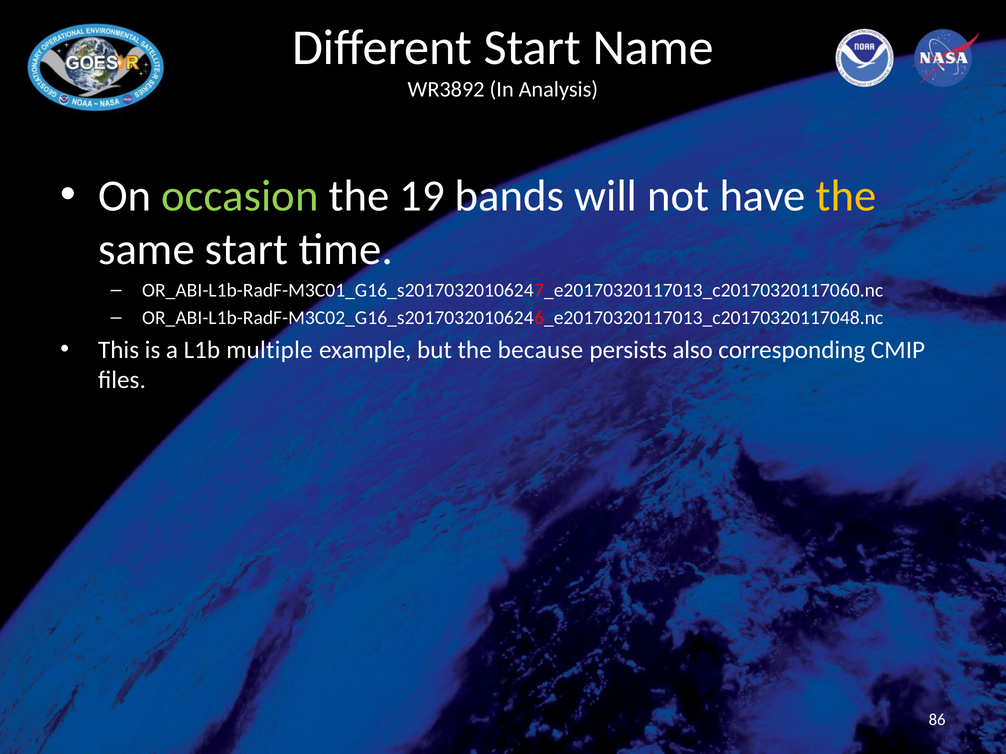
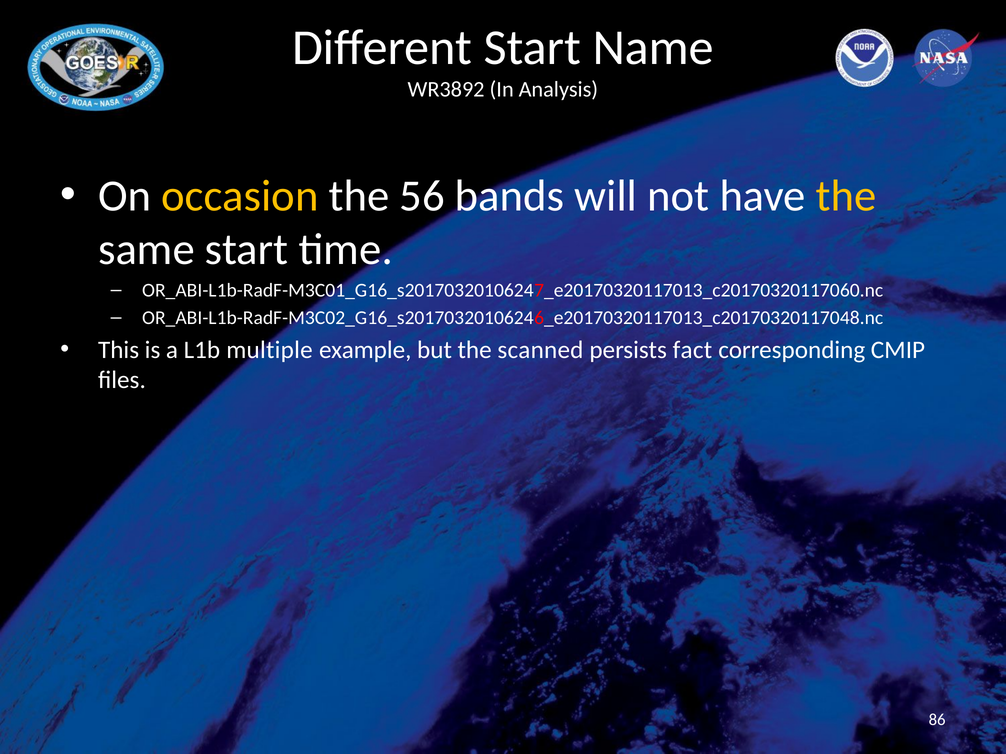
occasion colour: light green -> yellow
19: 19 -> 56
because: because -> scanned
also: also -> fact
